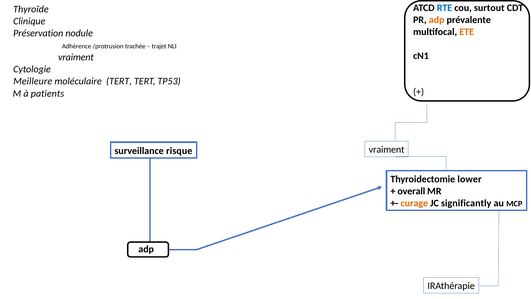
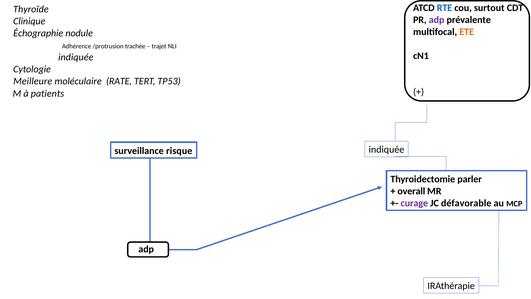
adp at (437, 20) colour: orange -> purple
Préservation: Préservation -> Échographie
vraiment at (76, 57): vraiment -> indiquée
moléculaire TERT: TERT -> RATE
vraiment at (387, 150): vraiment -> indiquée
lower: lower -> parler
curage colour: orange -> purple
significantly: significantly -> défavorable
